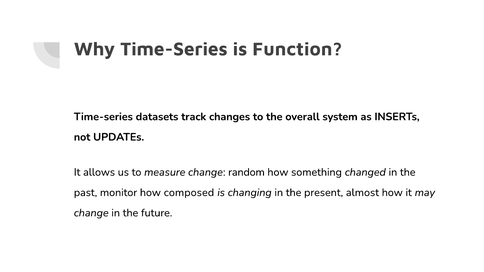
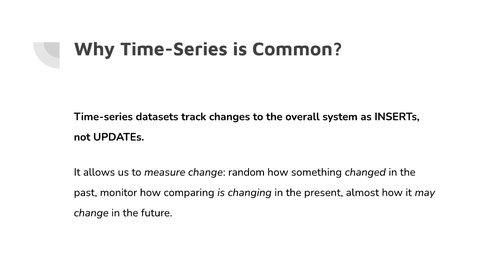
Function: Function -> Common
composed: composed -> comparing
